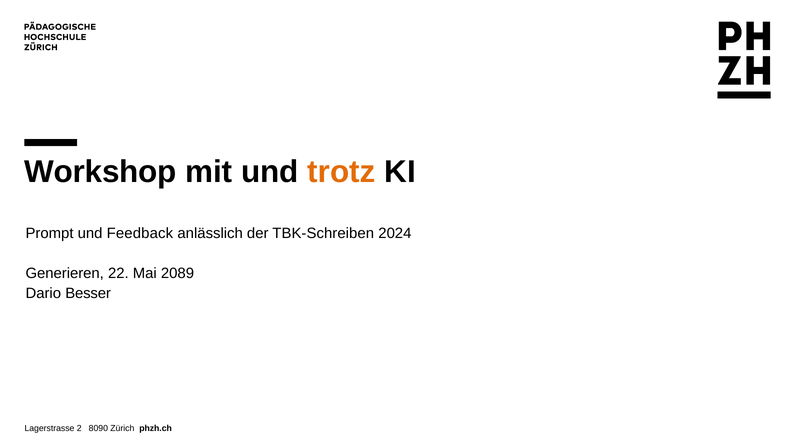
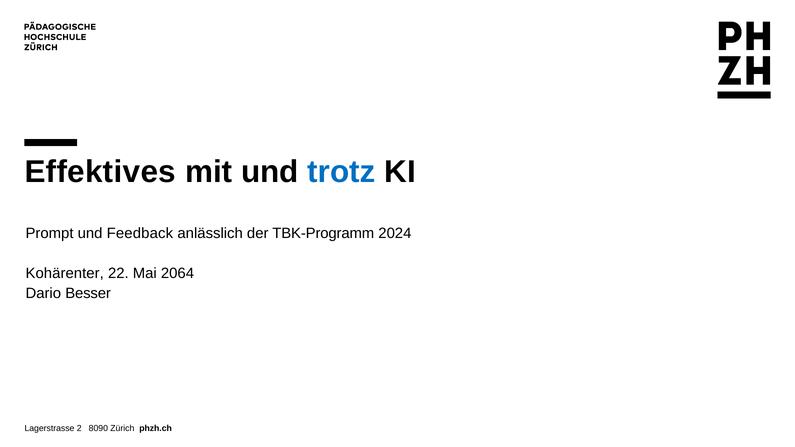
Workshop: Workshop -> Effektives
trotz colour: orange -> blue
TBK-Schreiben: TBK-Schreiben -> TBK-Programm
Generieren: Generieren -> Kohärenter
2089: 2089 -> 2064
